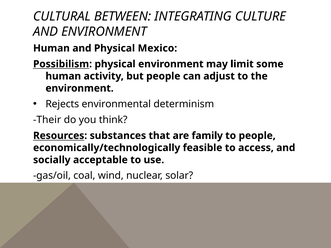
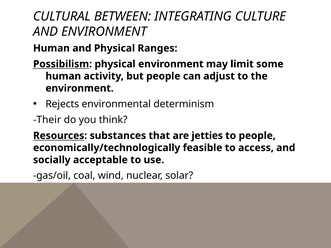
Mexico: Mexico -> Ranges
family: family -> jetties
